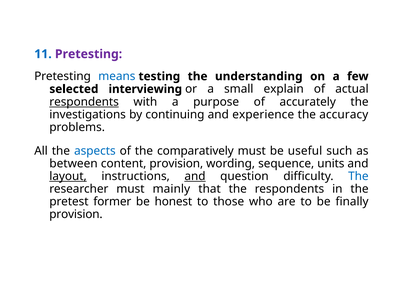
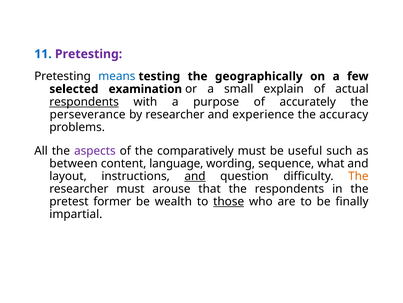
understanding: understanding -> geographically
interviewing: interviewing -> examination
investigations: investigations -> perseverance
by continuing: continuing -> researcher
aspects colour: blue -> purple
content provision: provision -> language
units: units -> what
layout underline: present -> none
The at (358, 176) colour: blue -> orange
mainly: mainly -> arouse
honest: honest -> wealth
those underline: none -> present
provision at (76, 214): provision -> impartial
